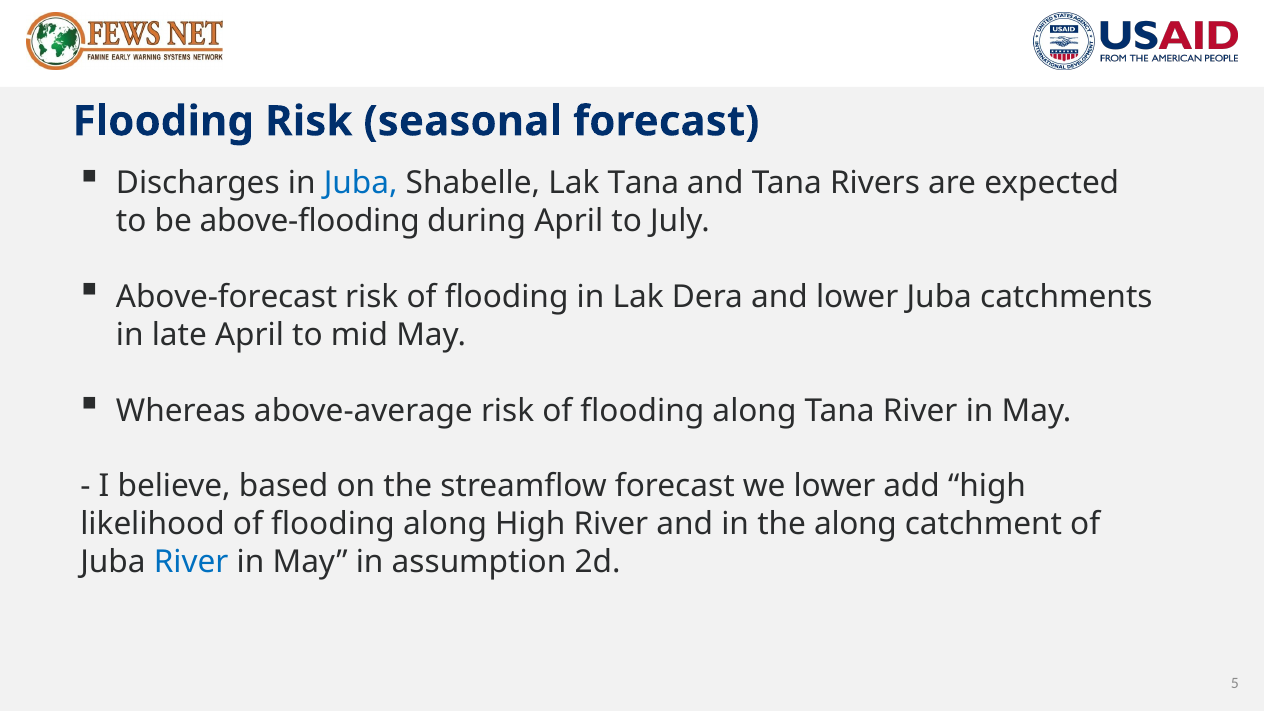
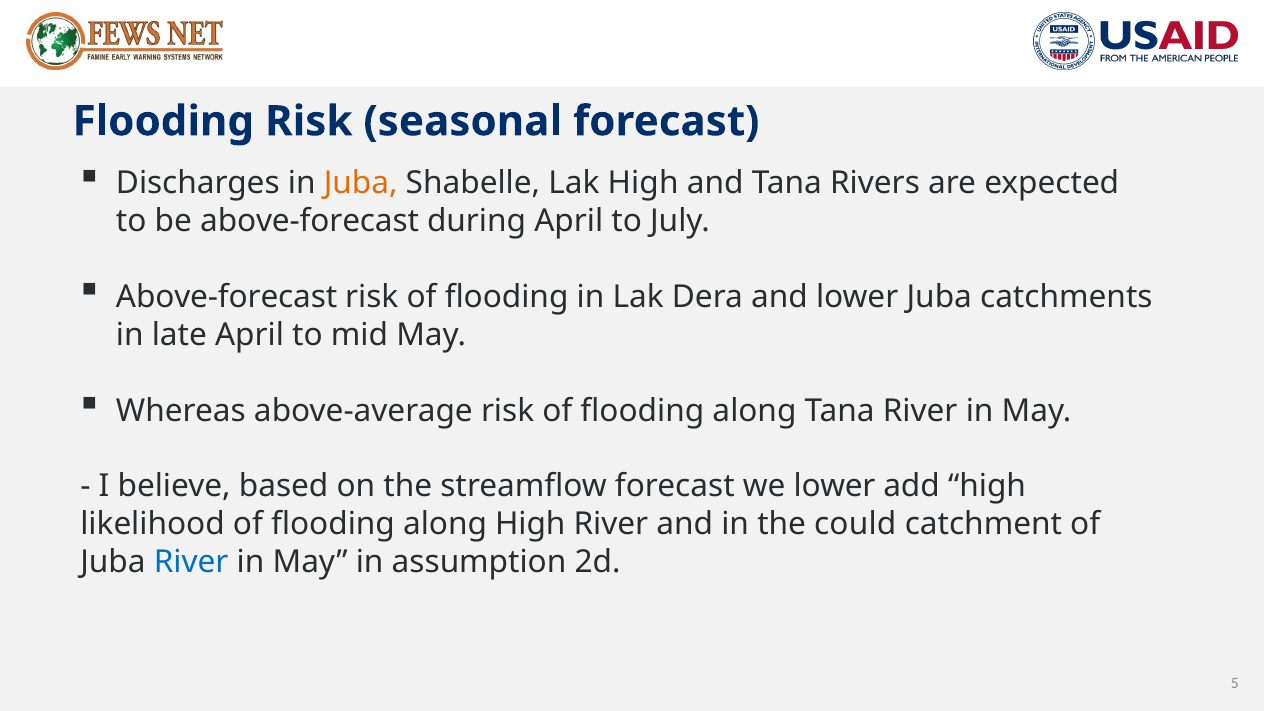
Juba at (361, 183) colour: blue -> orange
Lak Tana: Tana -> High
be above-flooding: above-flooding -> above-forecast
the along: along -> could
